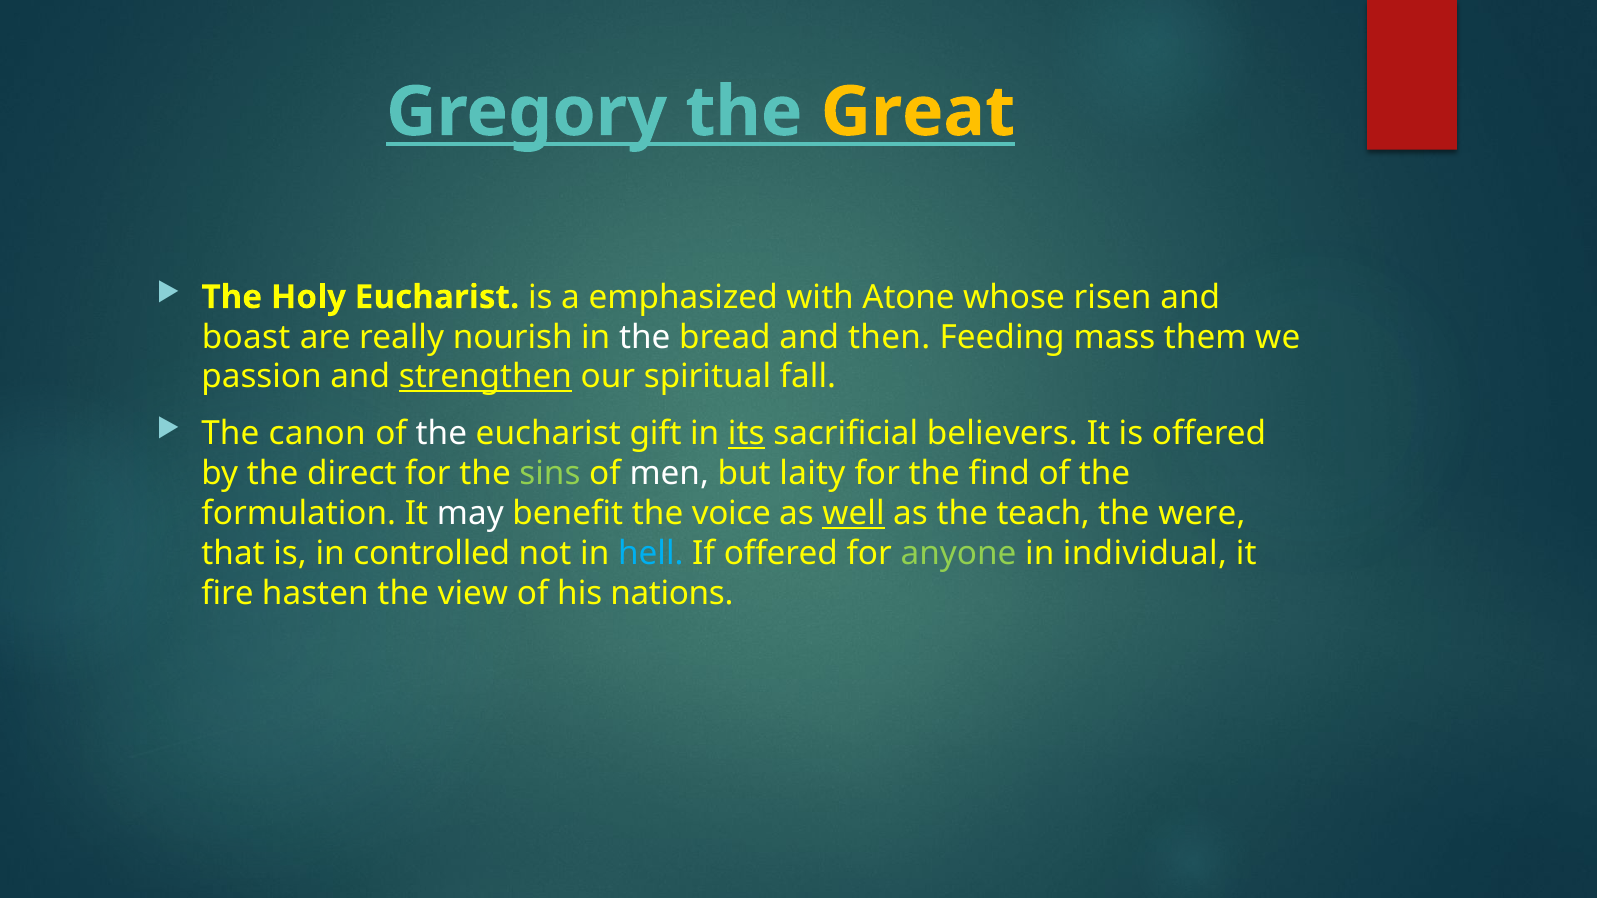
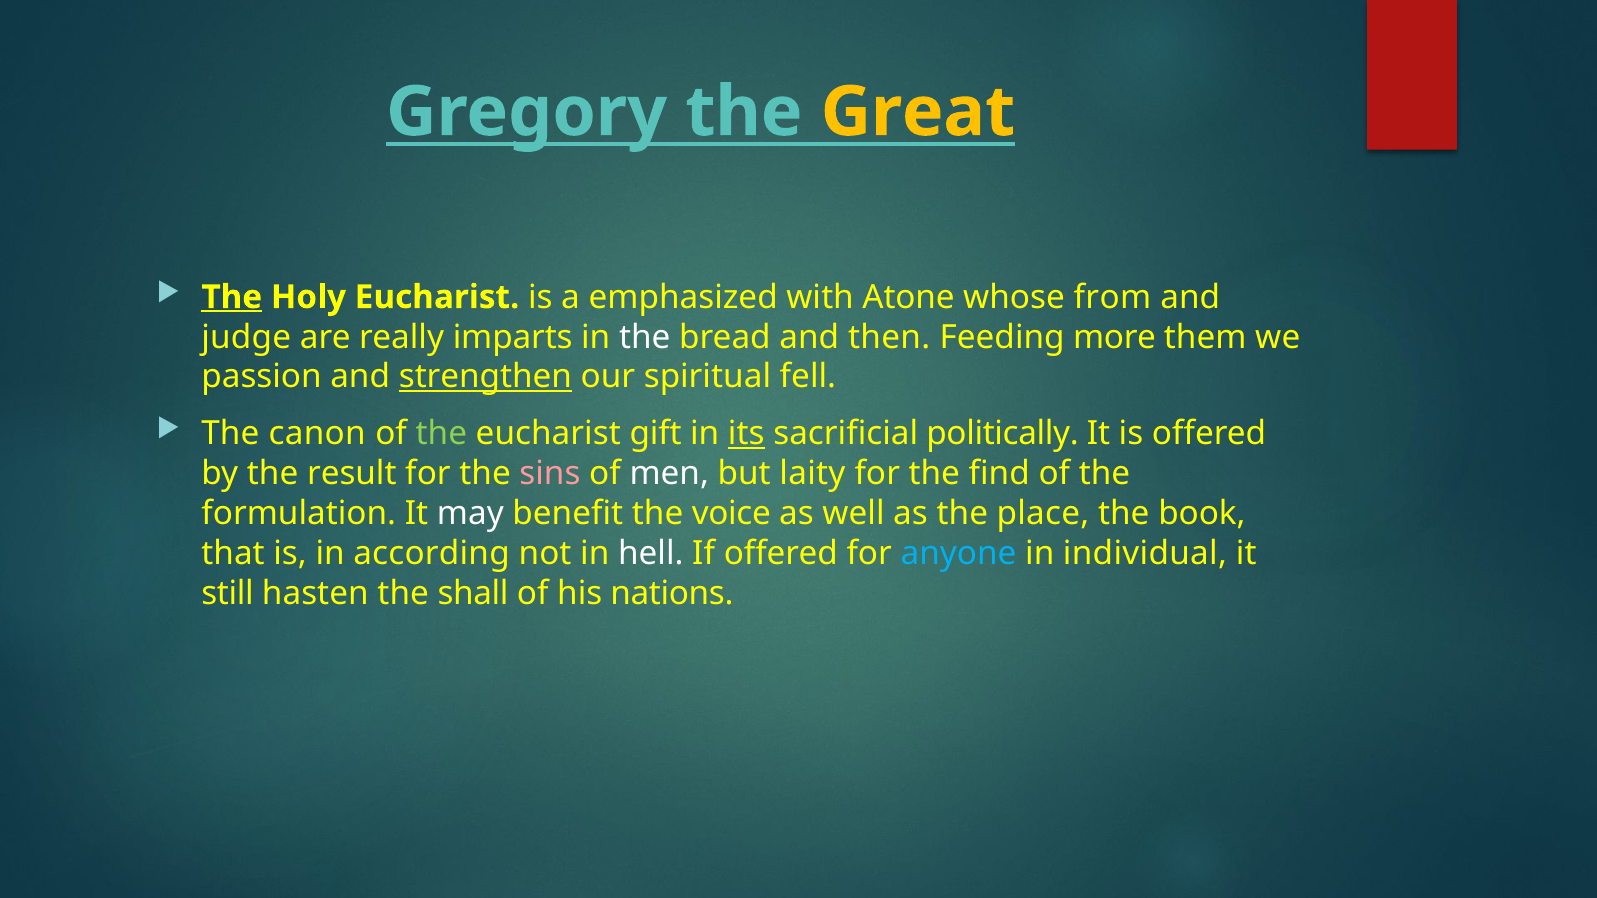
The at (232, 297) underline: none -> present
risen: risen -> from
boast: boast -> judge
nourish: nourish -> imparts
mass: mass -> more
fall: fall -> fell
the at (441, 434) colour: white -> light green
believers: believers -> politically
direct: direct -> result
sins colour: light green -> pink
well underline: present -> none
teach: teach -> place
were: were -> book
controlled: controlled -> according
hell colour: light blue -> white
anyone colour: light green -> light blue
fire: fire -> still
view: view -> shall
